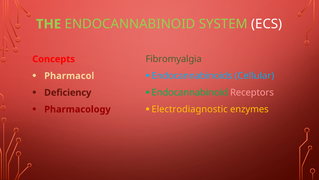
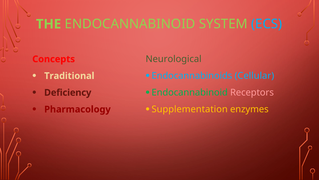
ECS colour: white -> light blue
Fibromyalgia: Fibromyalgia -> Neurological
Pharmacol: Pharmacol -> Traditional
Electrodiagnostic: Electrodiagnostic -> Supplementation
